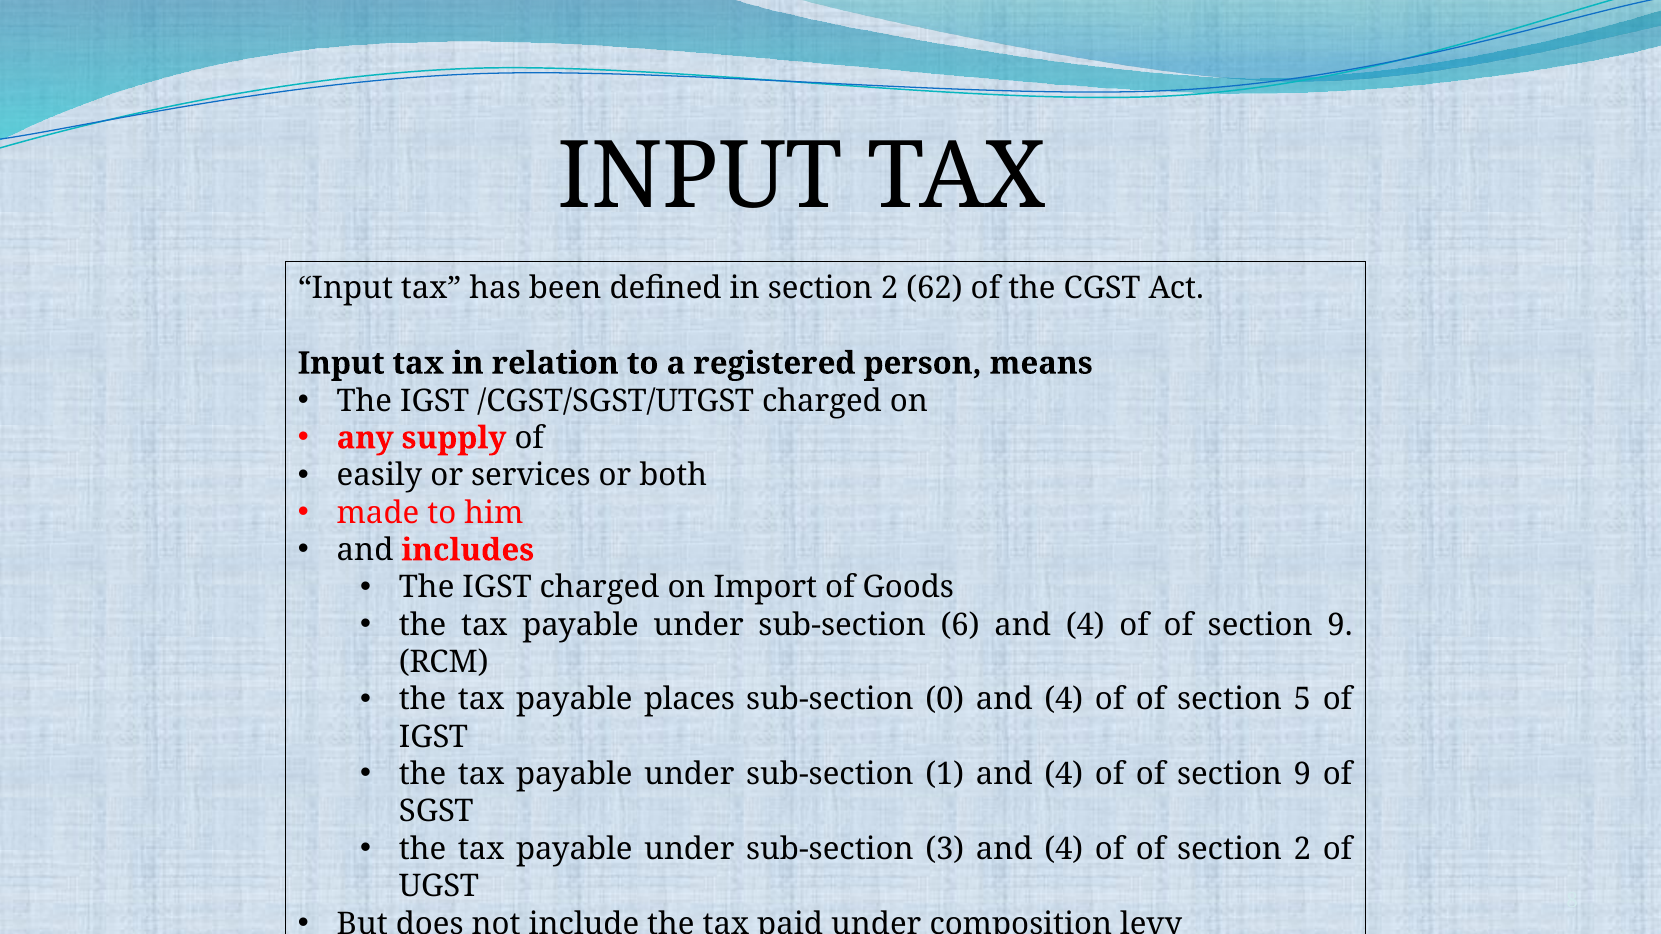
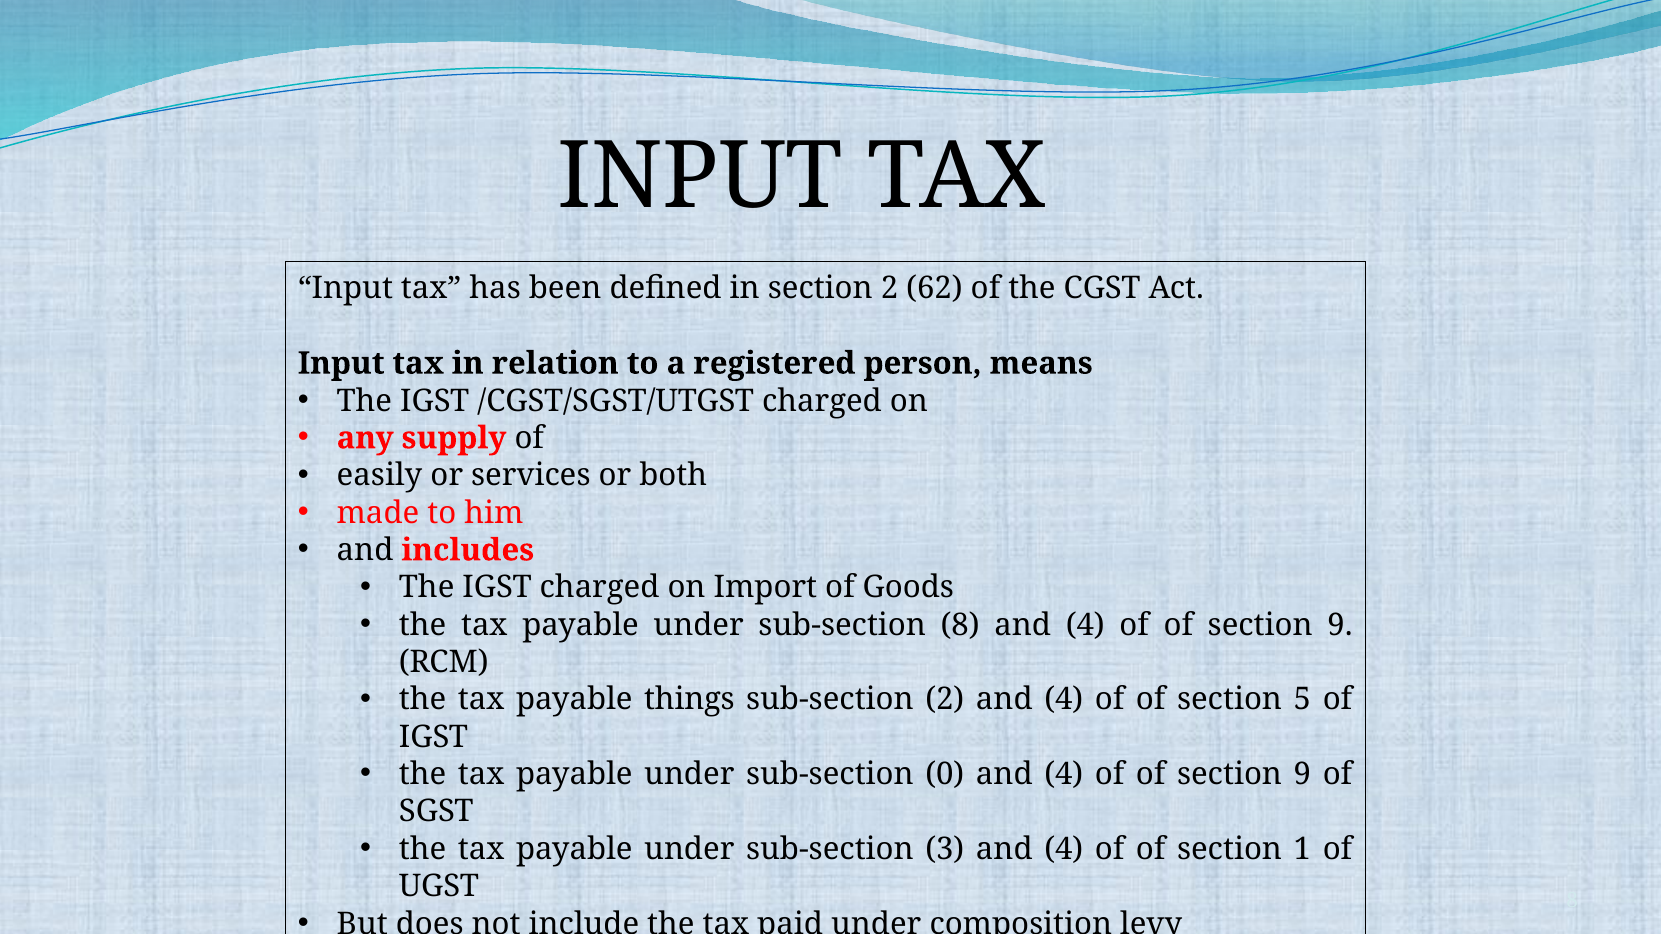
sub-section 6: 6 -> 8
places: places -> things
sub-section 0: 0 -> 2
1: 1 -> 0
of section 2: 2 -> 1
